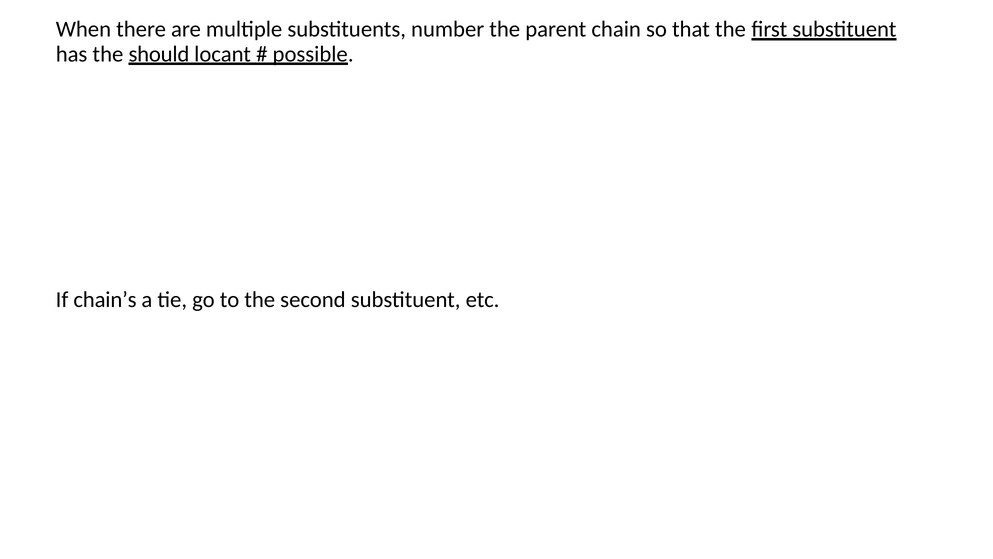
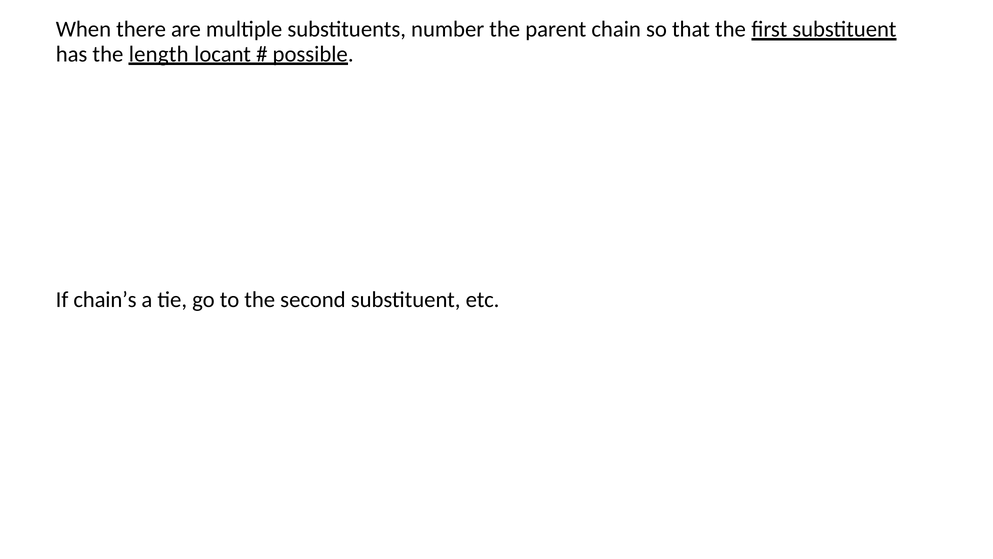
should: should -> length
